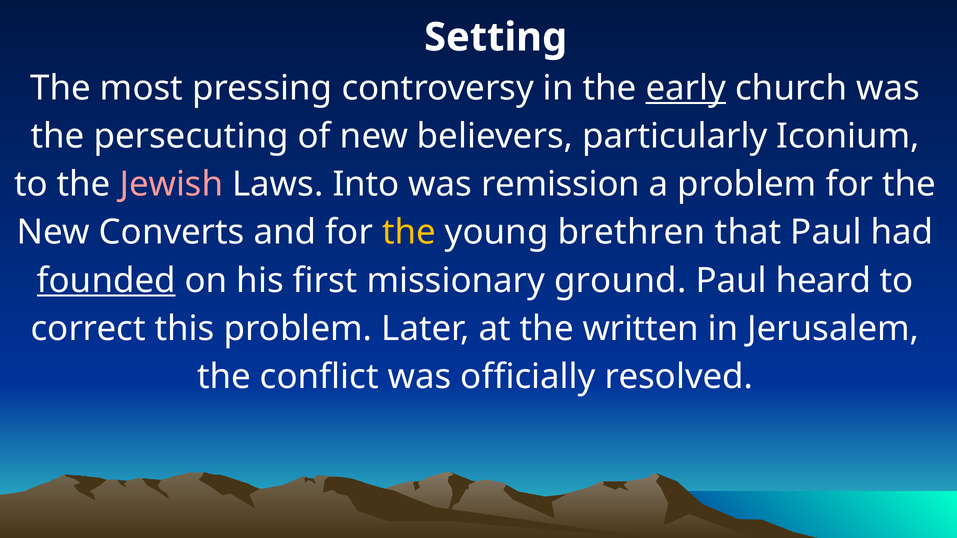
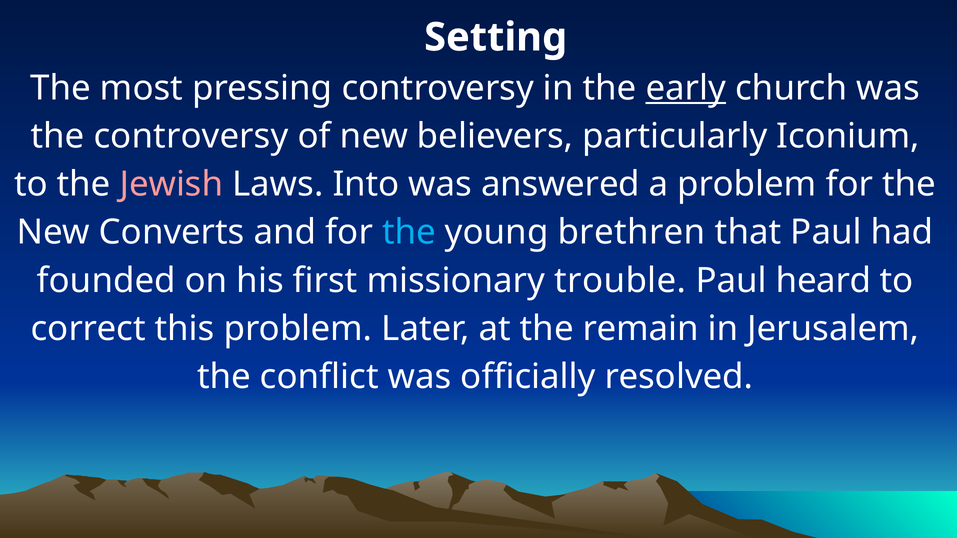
the persecuting: persecuting -> controversy
remission: remission -> answered
the at (409, 233) colour: yellow -> light blue
founded underline: present -> none
ground: ground -> trouble
written: written -> remain
